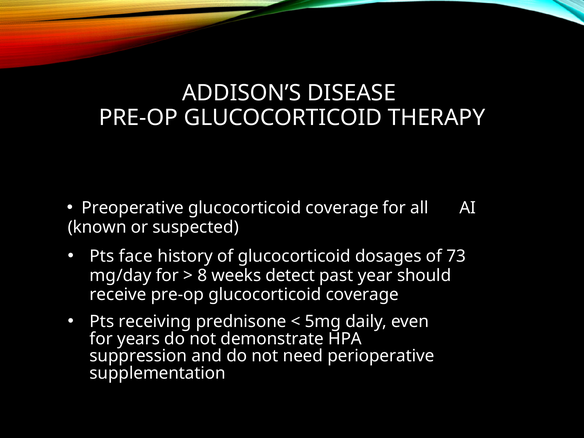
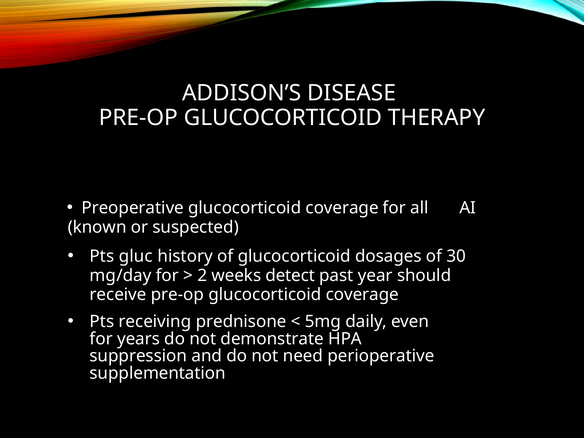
face: face -> gluc
73: 73 -> 30
8: 8 -> 2
